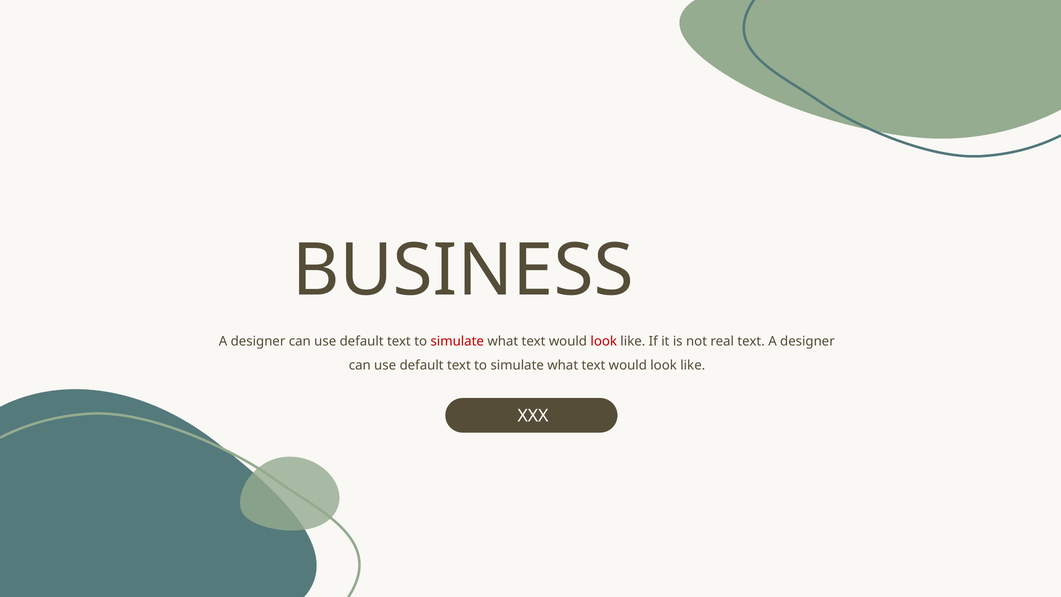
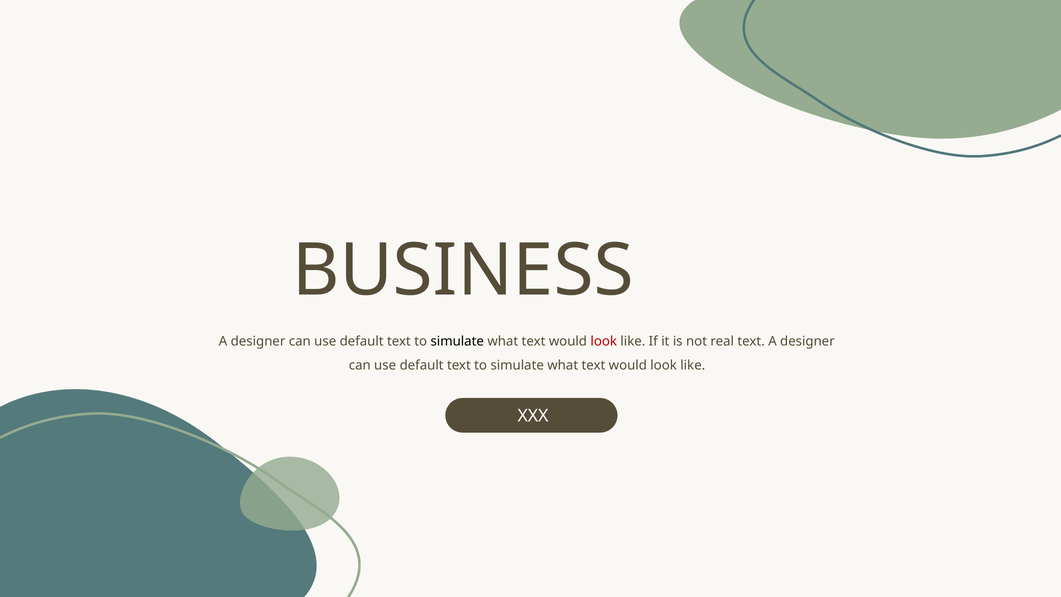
simulate at (457, 341) colour: red -> black
